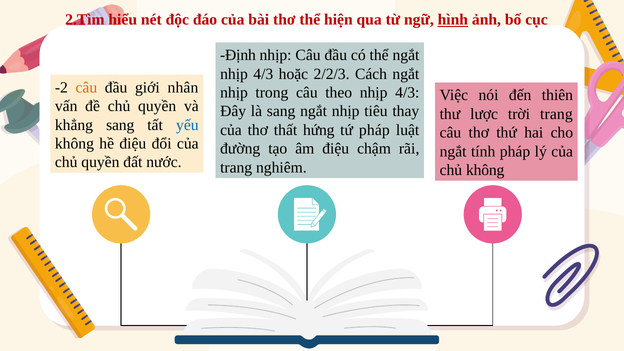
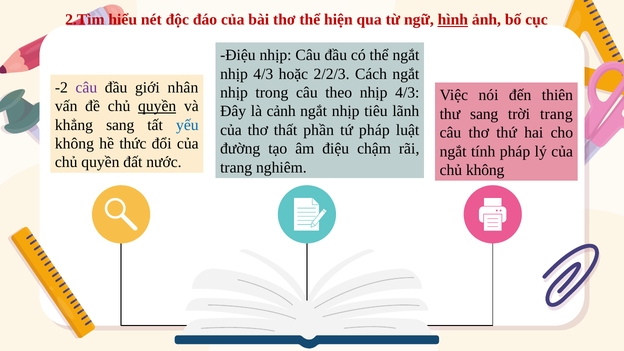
Định at (238, 55): Định -> Điệu
câu at (86, 87) colour: orange -> purple
quyền at (157, 106) underline: none -> present
là sang: sang -> cảnh
thay: thay -> lãnh
thư lược: lược -> sang
hứng: hứng -> phần
hề điệu: điệu -> thức
